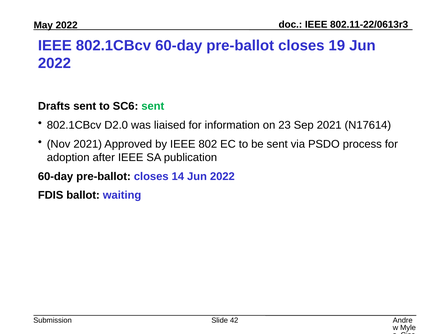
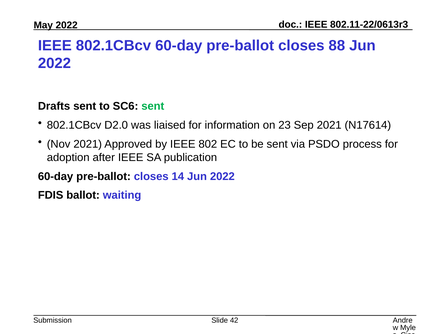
19: 19 -> 88
